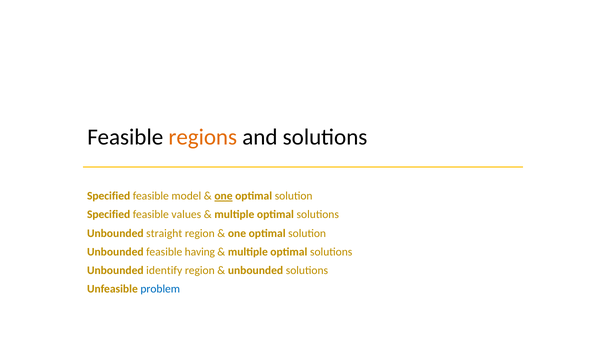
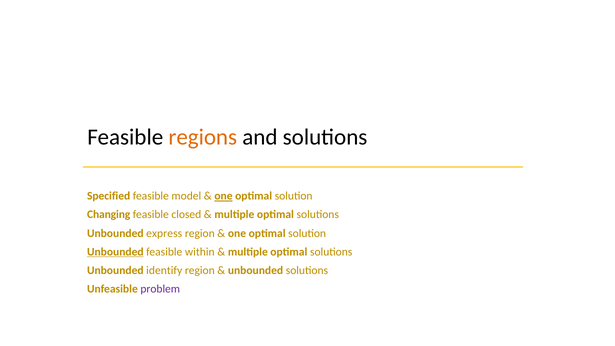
Specified at (109, 215): Specified -> Changing
values: values -> closed
straight: straight -> express
Unbounded at (115, 252) underline: none -> present
having: having -> within
problem colour: blue -> purple
